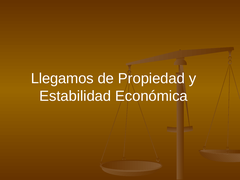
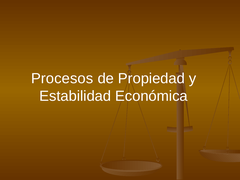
Llegamos: Llegamos -> Procesos
